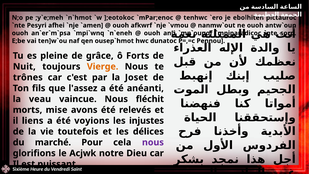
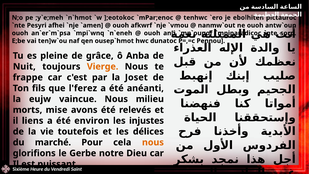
Forts: Forts -> Anba
trônes: trônes -> frappe
l'assez: l'assez -> l'ferez
veau: veau -> eujw
fléchit: fléchit -> milieu
voyions: voyions -> environ
nous at (153, 142) colour: purple -> orange
Acjwk: Acjwk -> Gerbe
